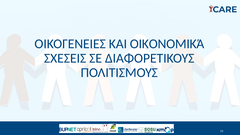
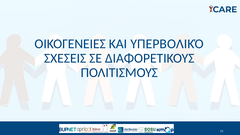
ΟΙΚΟΝΟΜΙΚΆ: ΟΙΚΟΝΟΜΙΚΆ -> ΥΠΕΡΒΟΛΙΚΌ
